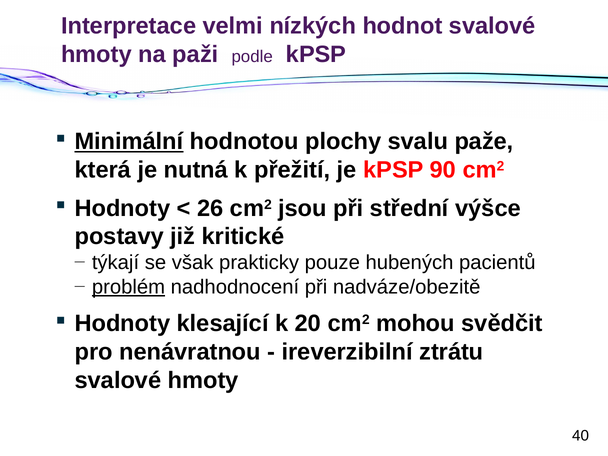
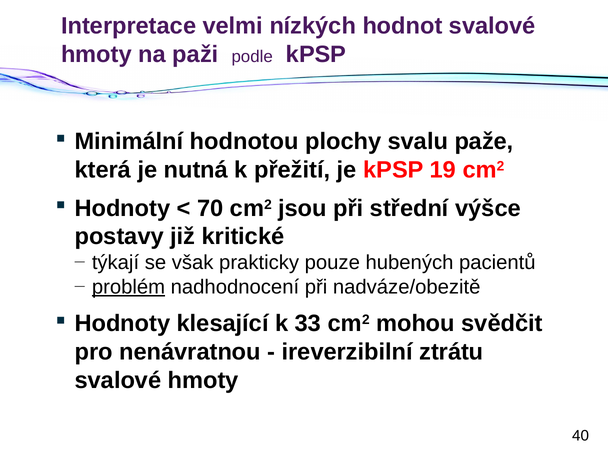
Minimální underline: present -> none
90: 90 -> 19
26: 26 -> 70
20: 20 -> 33
